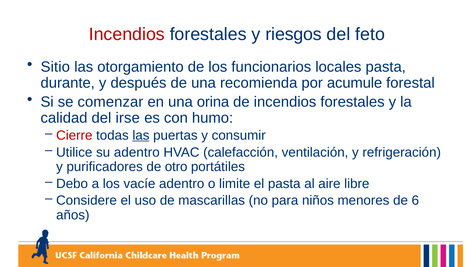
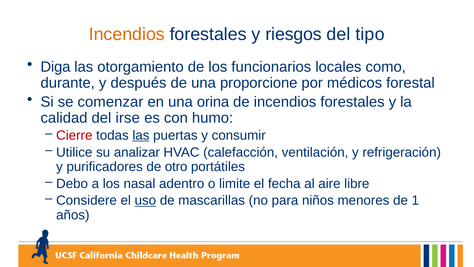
Incendios at (127, 34) colour: red -> orange
feto: feto -> tipo
Sitio: Sitio -> Diga
locales pasta: pasta -> como
recomienda: recomienda -> proporcione
acumule: acumule -> médicos
su adentro: adentro -> analizar
vacíe: vacíe -> nasal
el pasta: pasta -> fecha
uso underline: none -> present
6: 6 -> 1
